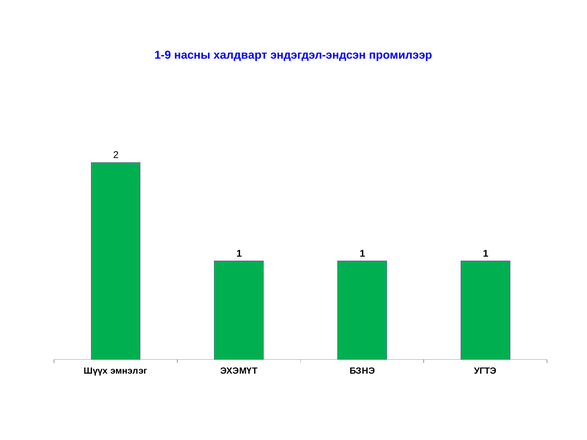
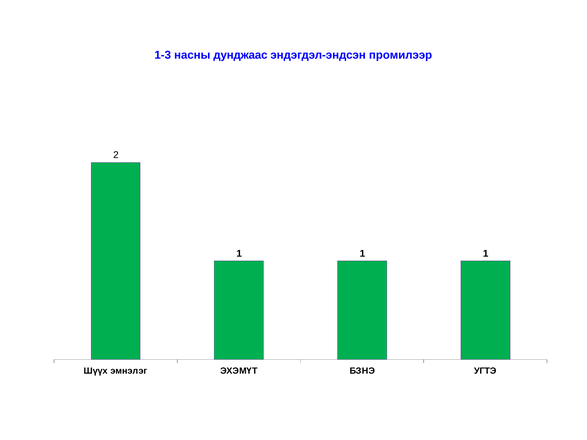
1-9: 1-9 -> 1-3
халдварт: халдварт -> дунджаас
